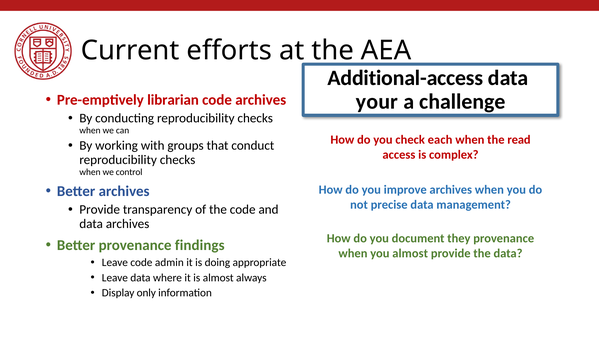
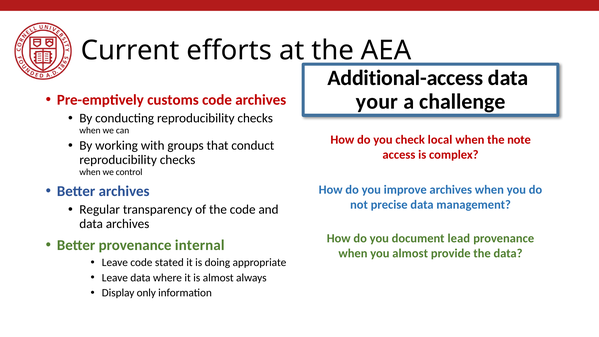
librarian: librarian -> customs
each: each -> local
read: read -> note
Provide at (100, 210): Provide -> Regular
they: they -> lead
findings: findings -> internal
admin: admin -> stated
